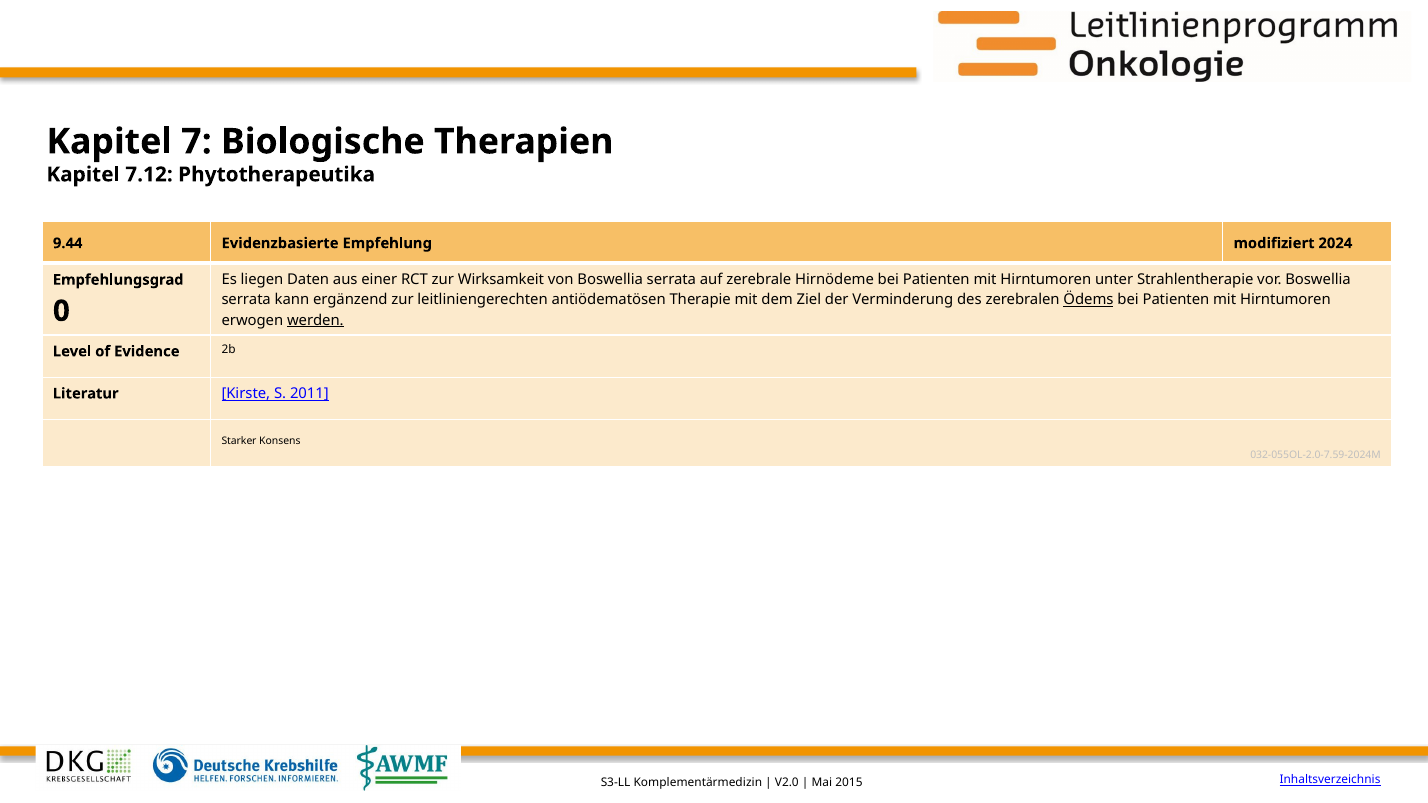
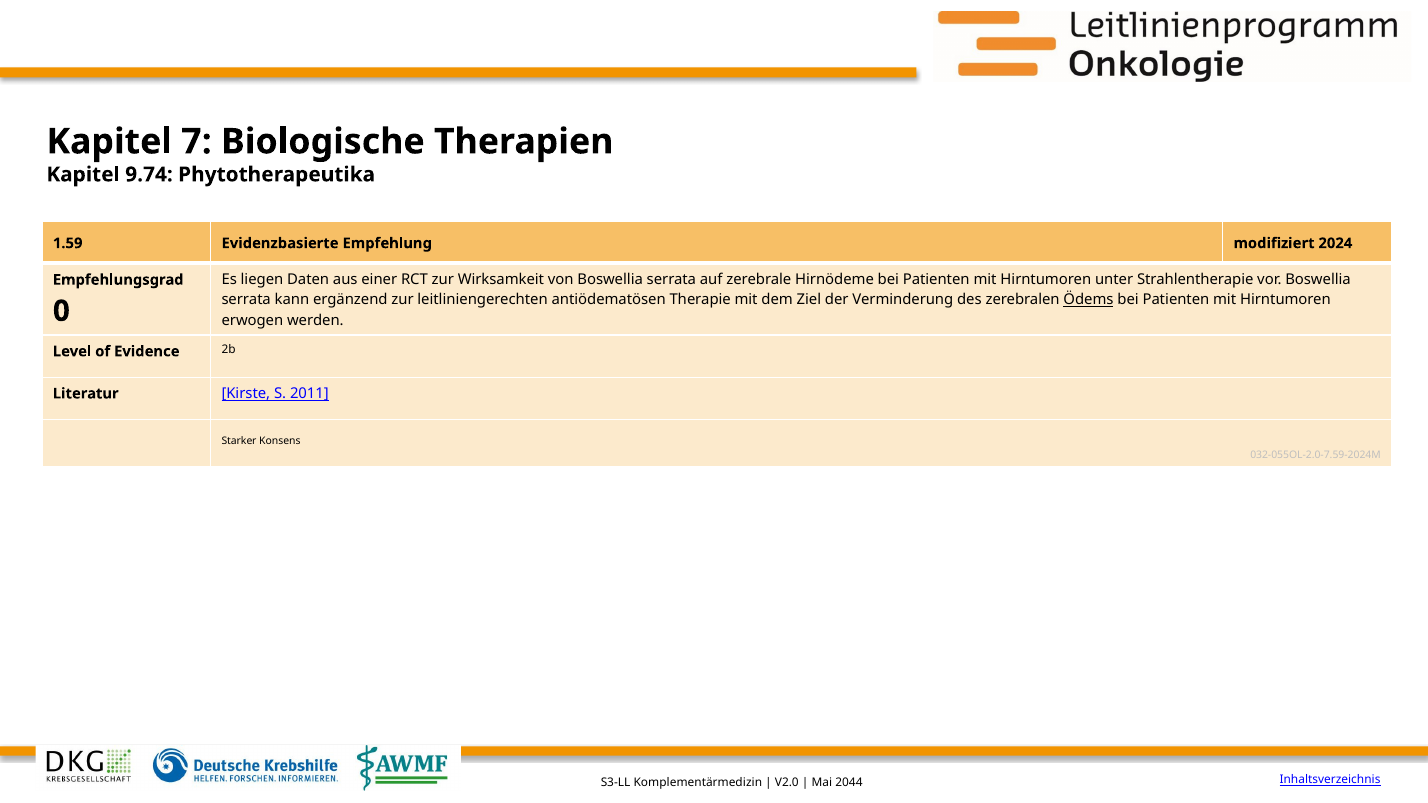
7.12: 7.12 -> 9.74
9.44: 9.44 -> 1.59
werden underline: present -> none
2015: 2015 -> 2044
